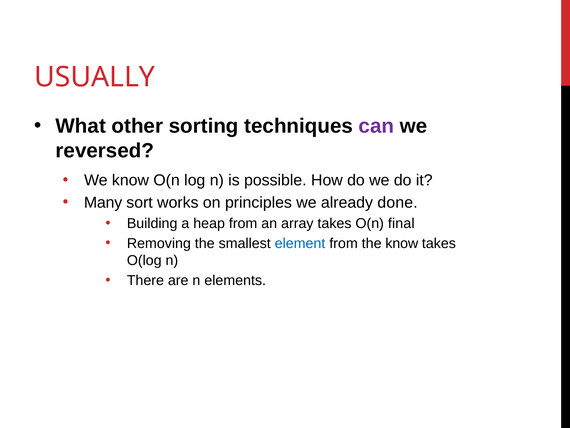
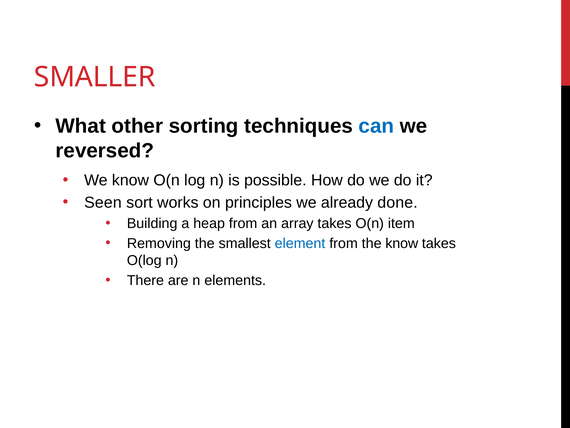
USUALLY: USUALLY -> SMALLER
can colour: purple -> blue
Many: Many -> Seen
final: final -> item
